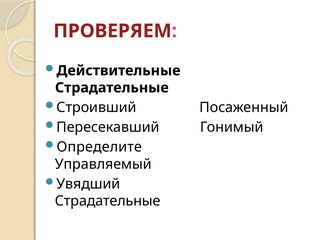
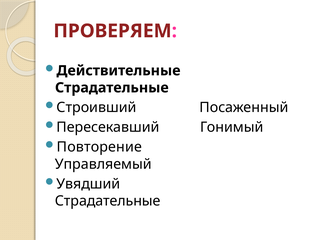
Определите: Определите -> Повторение
